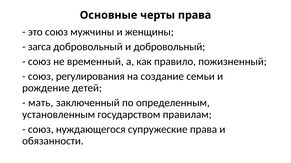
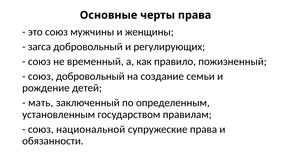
и добровольный: добровольный -> регулирующих
союз регулирования: регулирования -> добровольный
нуждающегося: нуждающегося -> национальной
